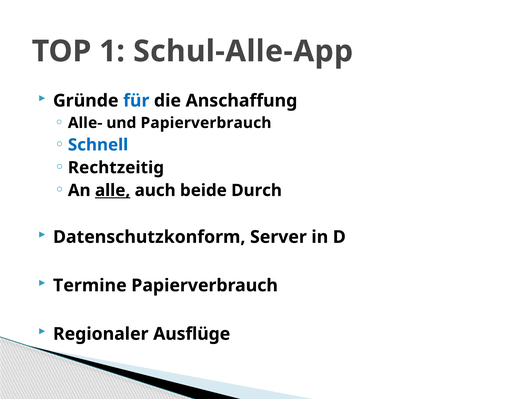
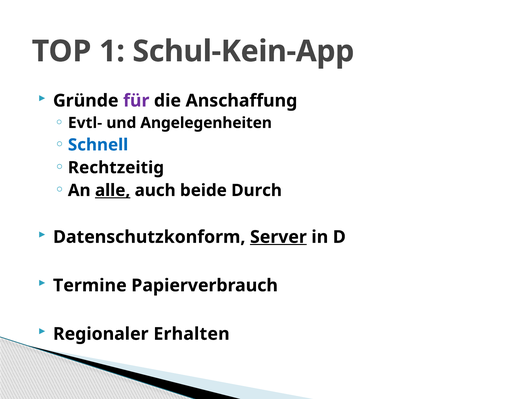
Schul-Alle-App: Schul-Alle-App -> Schul-Kein-App
für colour: blue -> purple
Alle-: Alle- -> Evtl-
und Papierverbrauch: Papierverbrauch -> Angelegenheiten
Server underline: none -> present
Ausflüge: Ausflüge -> Erhalten
